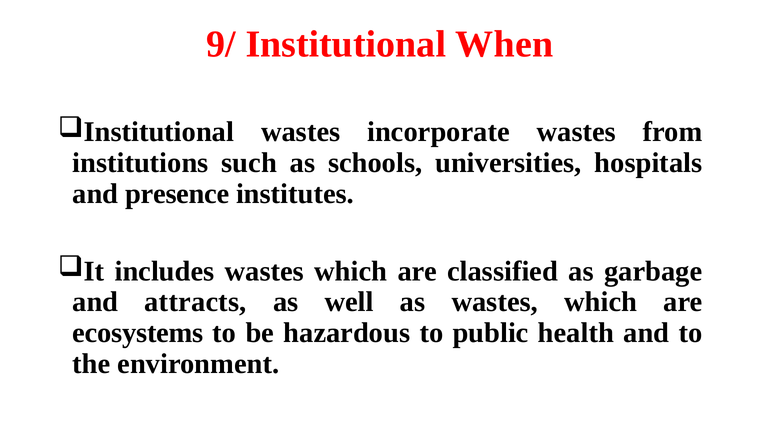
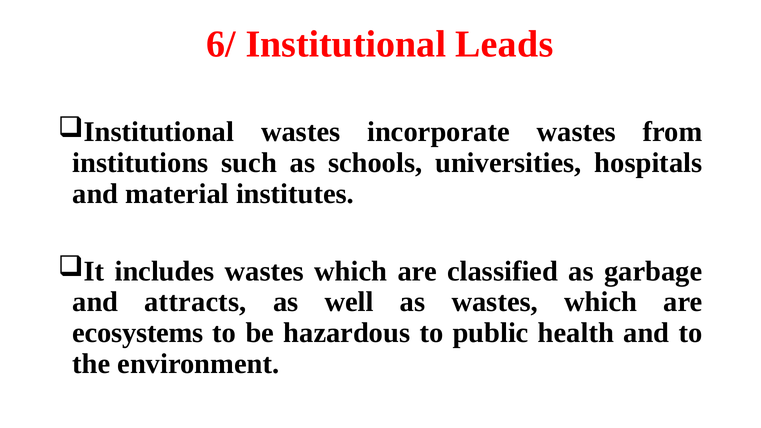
9/: 9/ -> 6/
When: When -> Leads
presence: presence -> material
